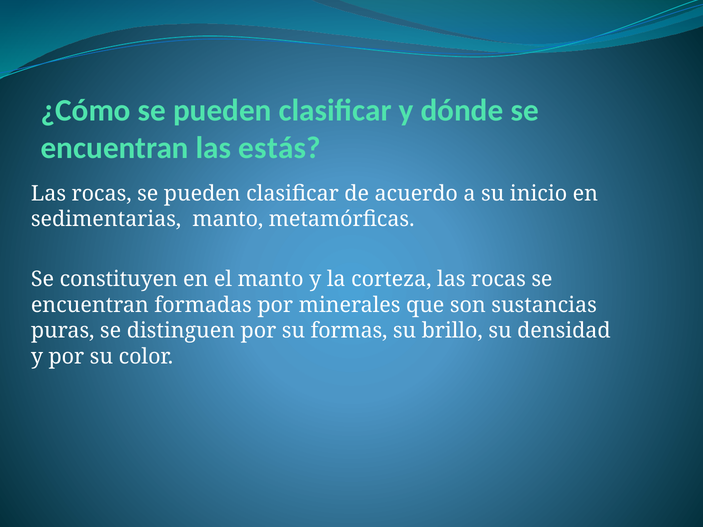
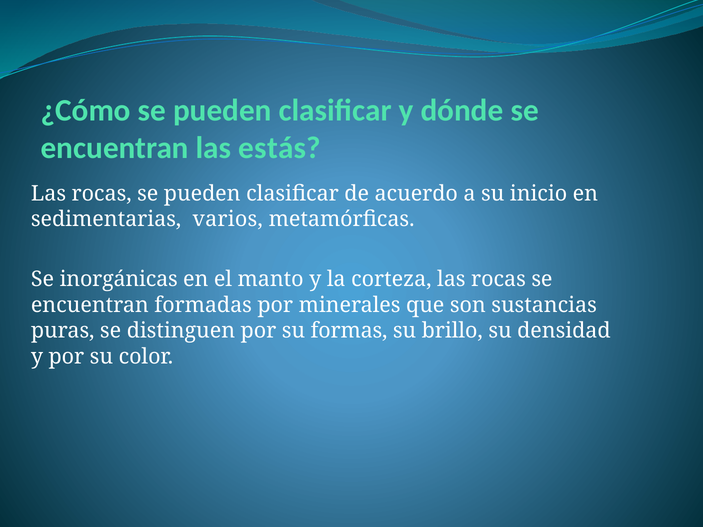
sedimentarias manto: manto -> varios
constituyen: constituyen -> inorgánicas
